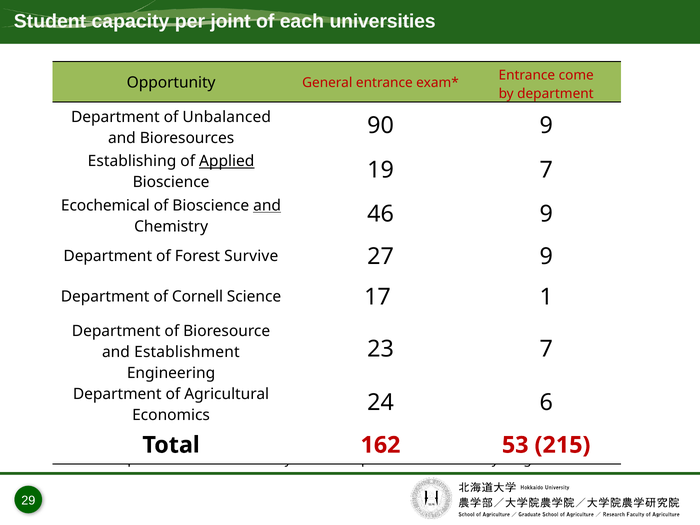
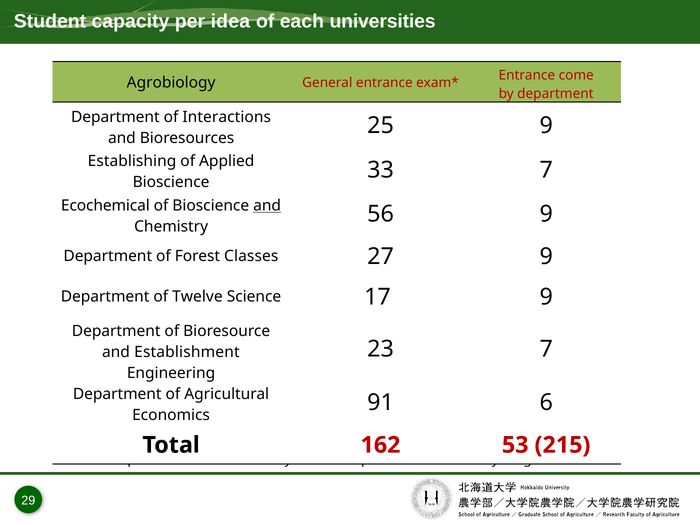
joint: joint -> idea
Opportunity: Opportunity -> Agrobiology
Unbalanced: Unbalanced -> Interactions
90: 90 -> 25
Applied underline: present -> none
19: 19 -> 33
46: 46 -> 56
Survive: Survive -> Classes
Cornell: Cornell -> Twelve
17 1: 1 -> 9
24: 24 -> 91
